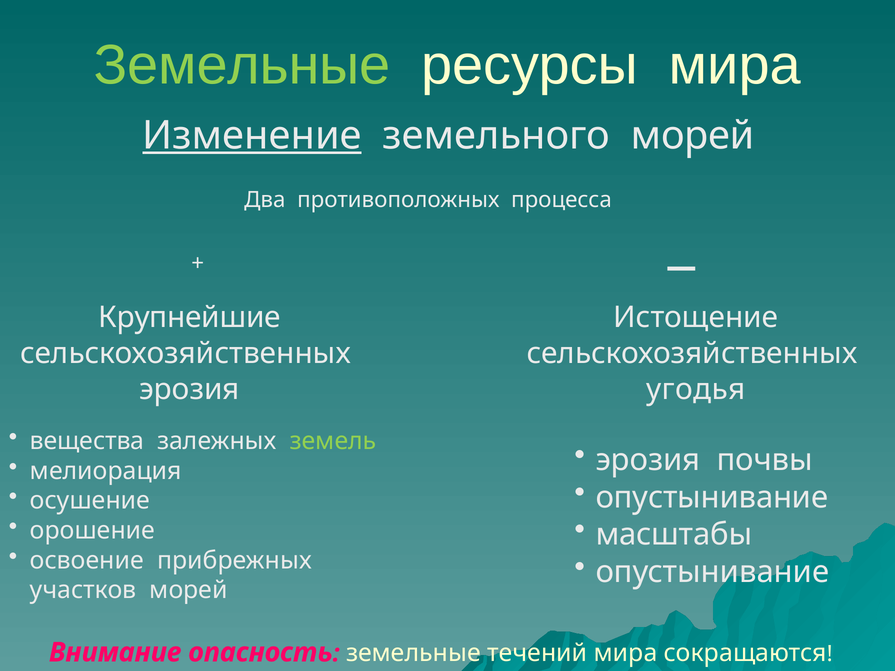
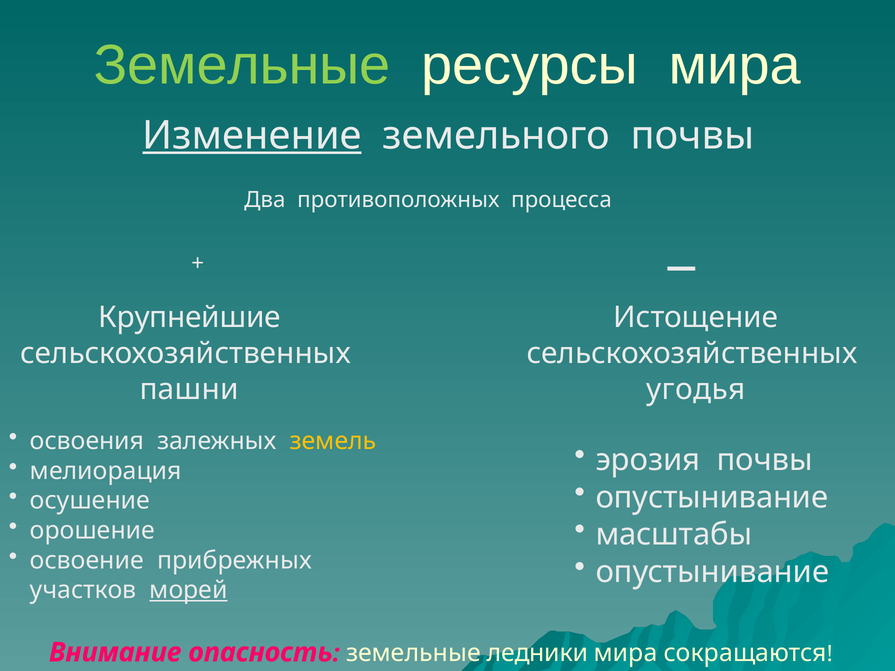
земельного морей: морей -> почвы
эрозия at (189, 389): эрозия -> пашни
вещества: вещества -> освоения
земель colour: light green -> yellow
морей at (188, 590) underline: none -> present
течений: течений -> ледники
